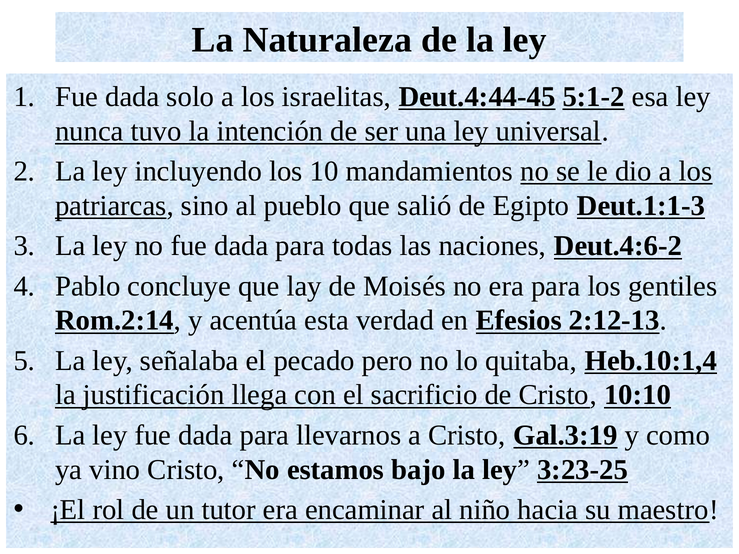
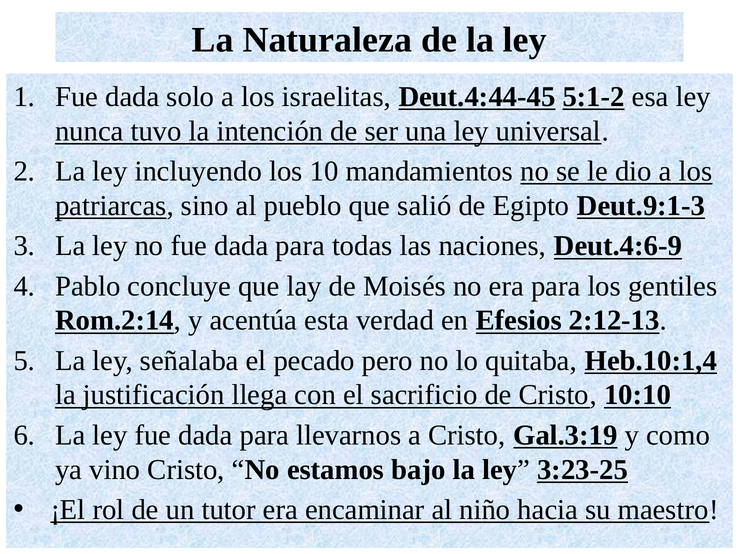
Deut.1:1-3: Deut.1:1-3 -> Deut.9:1-3
Deut.4:6-2: Deut.4:6-2 -> Deut.4:6-9
